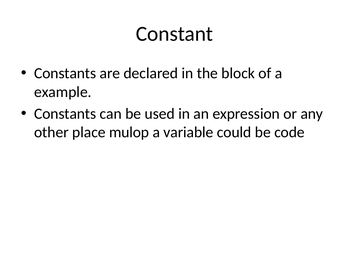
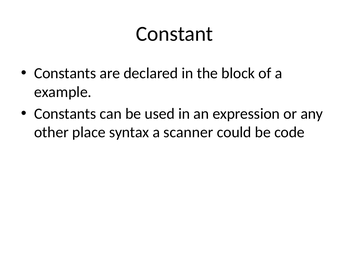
mulop: mulop -> syntax
variable: variable -> scanner
